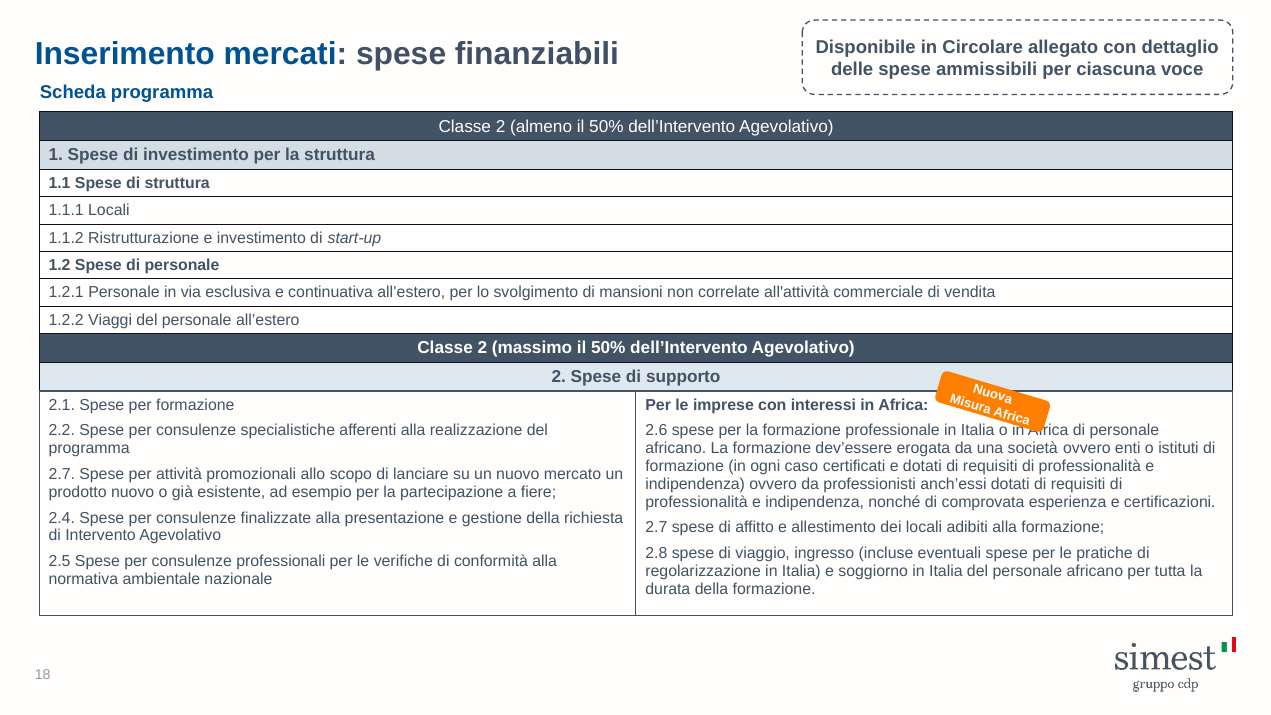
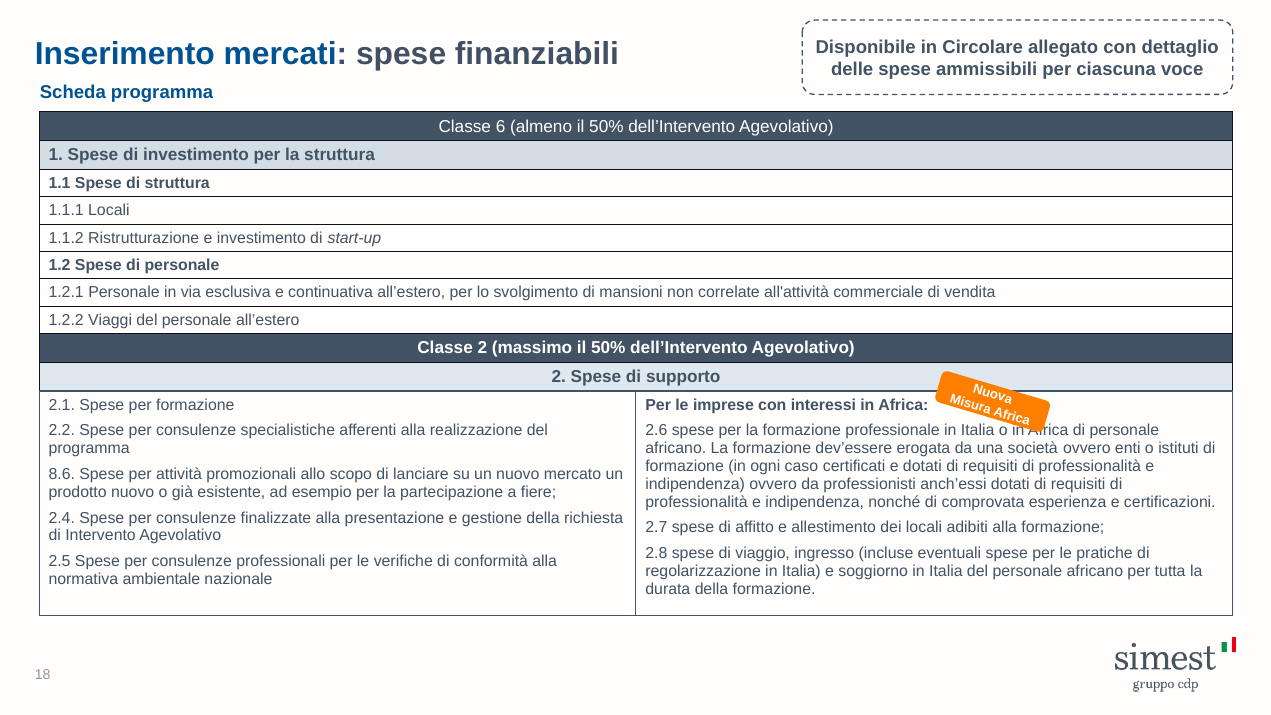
2 at (501, 126): 2 -> 6
2.7 at (62, 474): 2.7 -> 8.6
